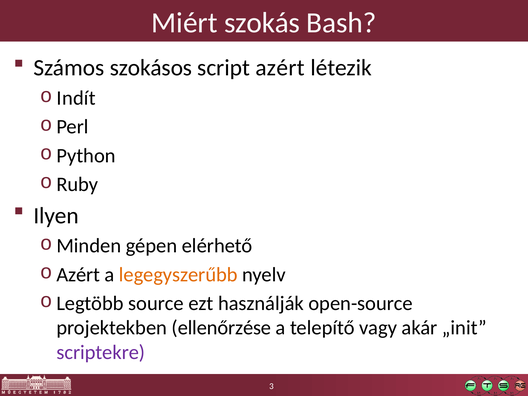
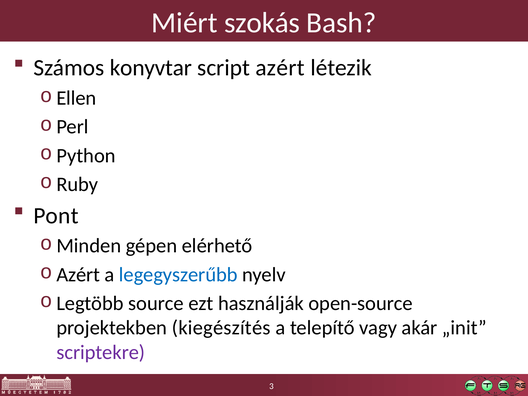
szokásos: szokásos -> konyvtar
Indít: Indít -> Ellen
Ilyen: Ilyen -> Pont
legegyszerűbb colour: orange -> blue
ellenőrzése: ellenőrzése -> kiegészítés
